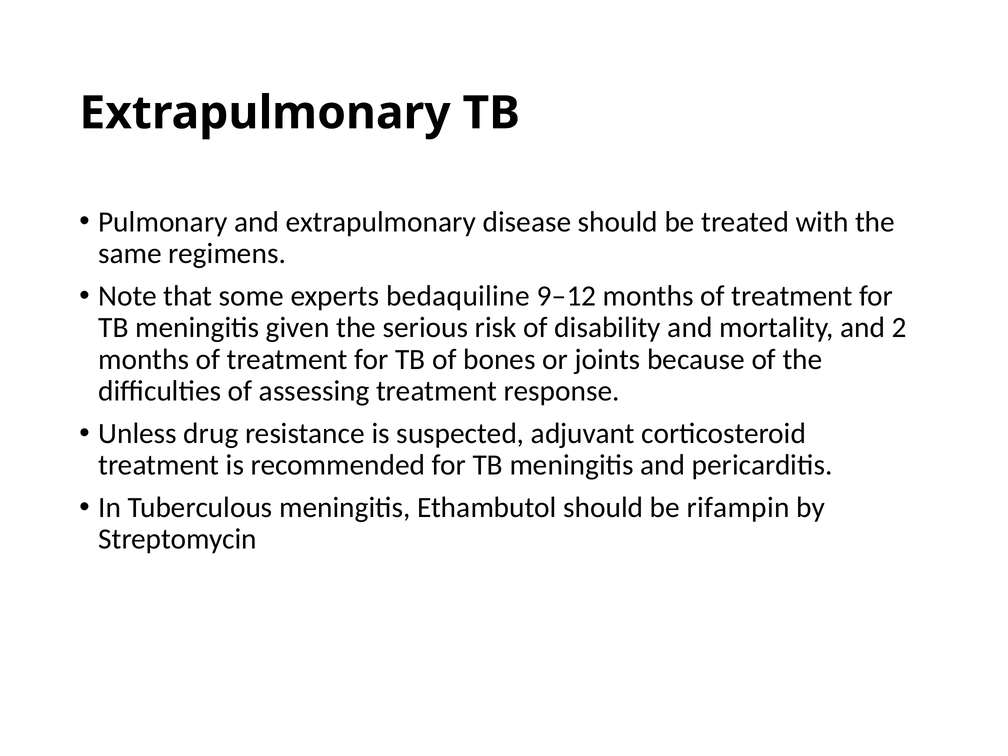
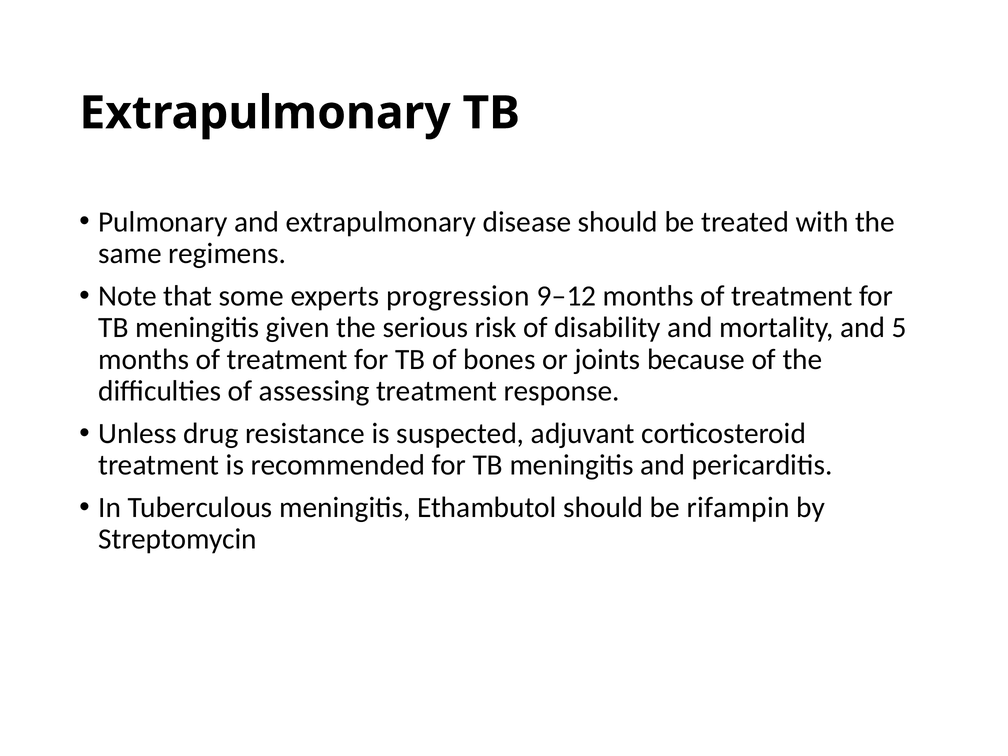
bedaquiline: bedaquiline -> progression
2: 2 -> 5
